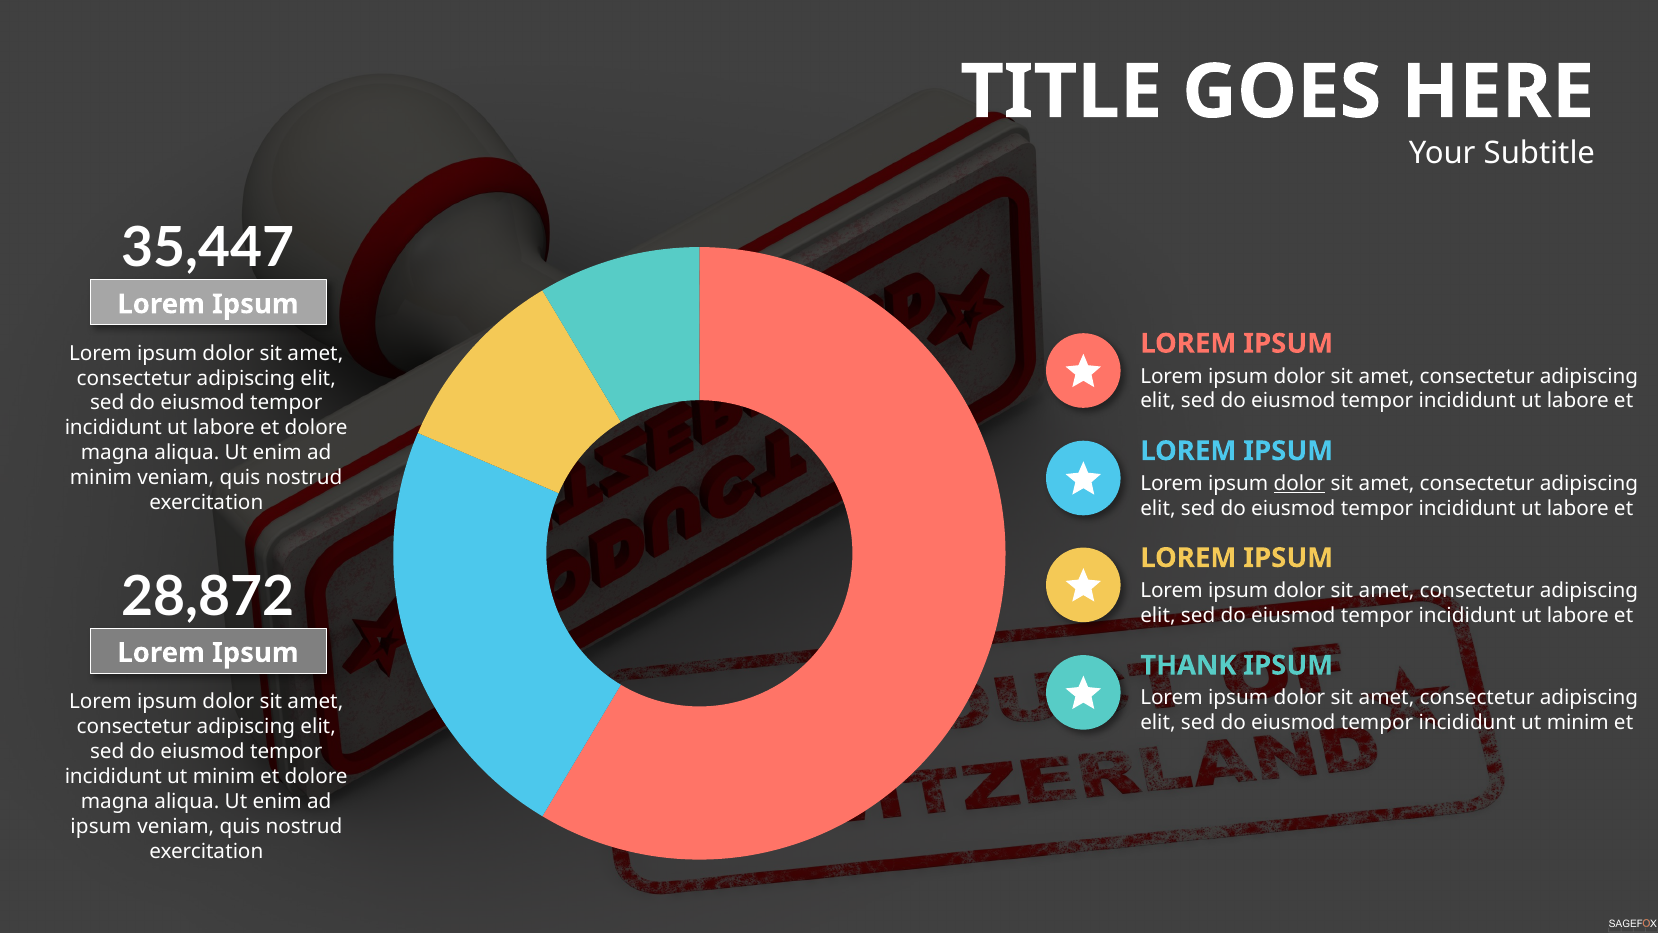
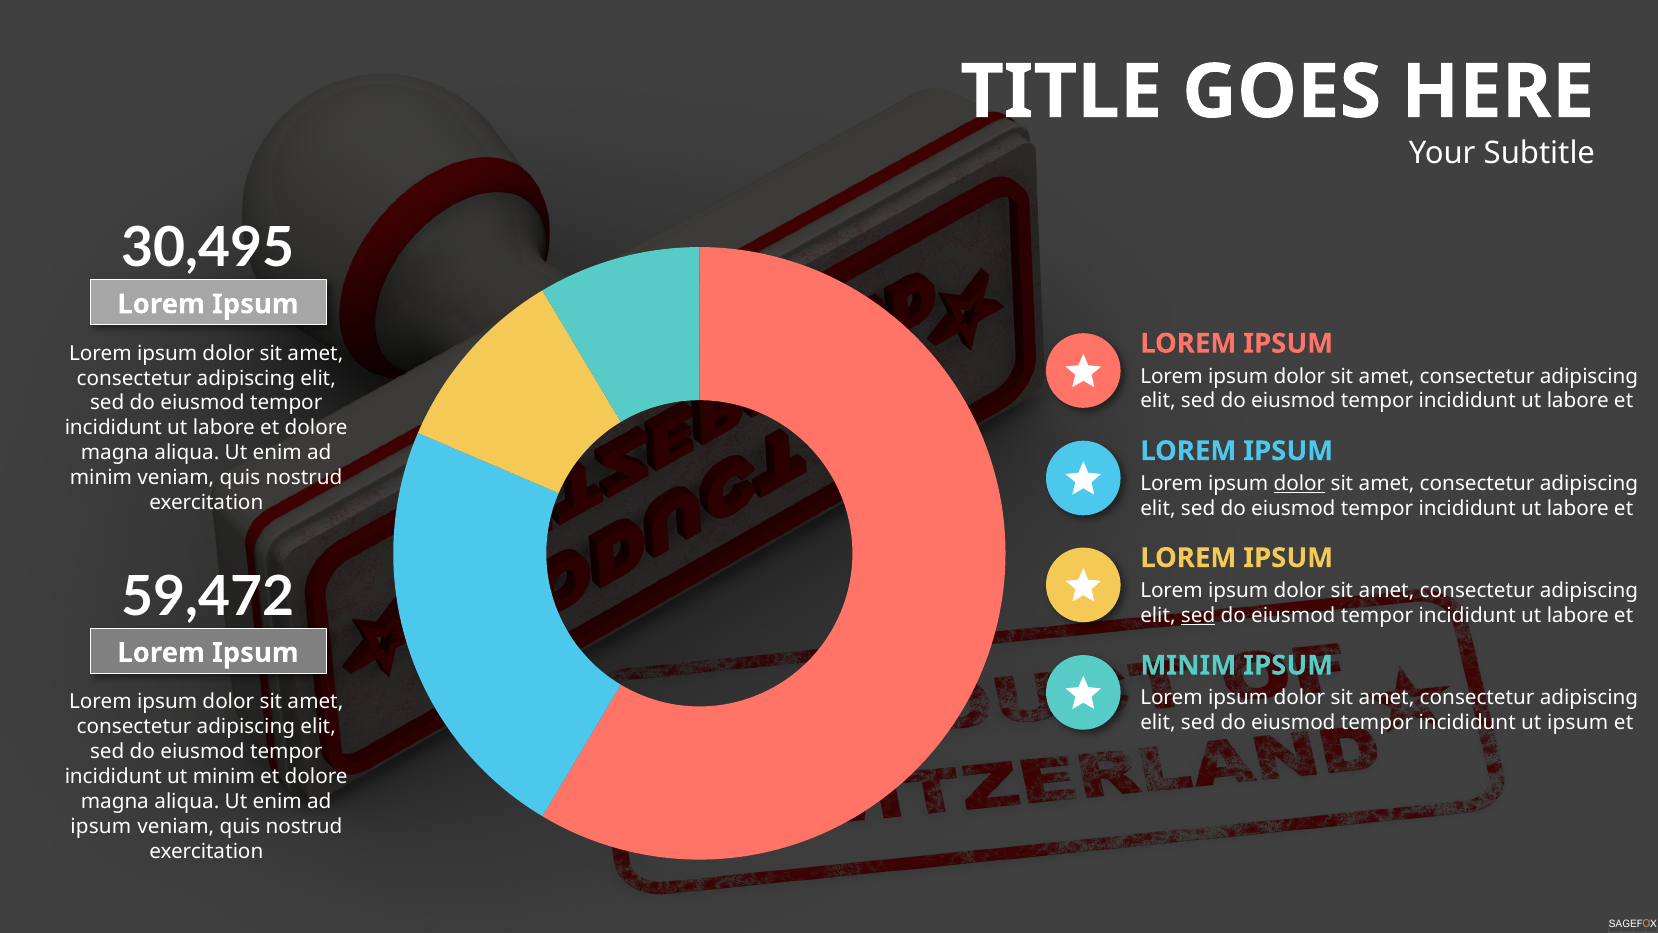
35,447: 35,447 -> 30,495
28,872: 28,872 -> 59,472
sed at (1198, 615) underline: none -> present
THANK at (1188, 665): THANK -> MINIM
minim at (1578, 723): minim -> ipsum
